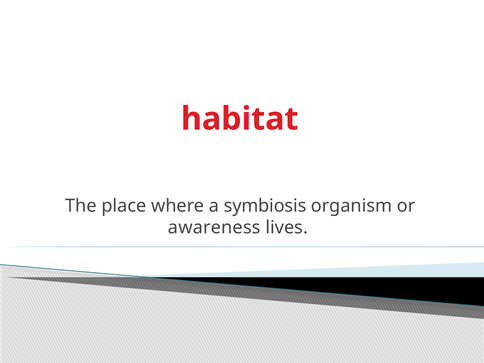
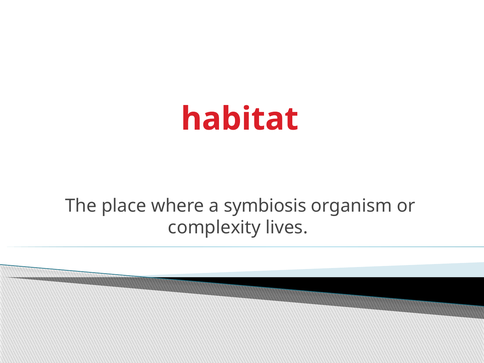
awareness: awareness -> complexity
